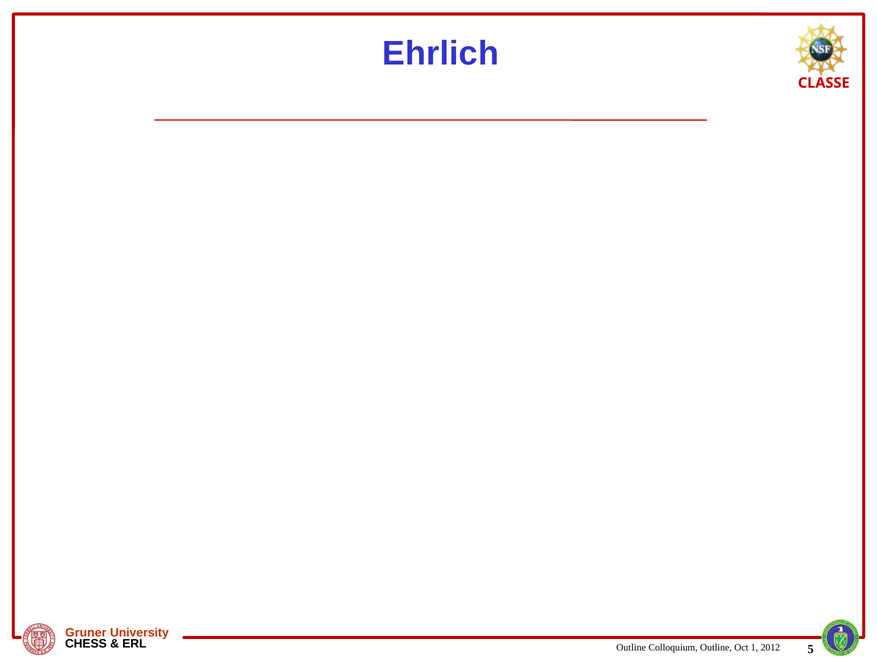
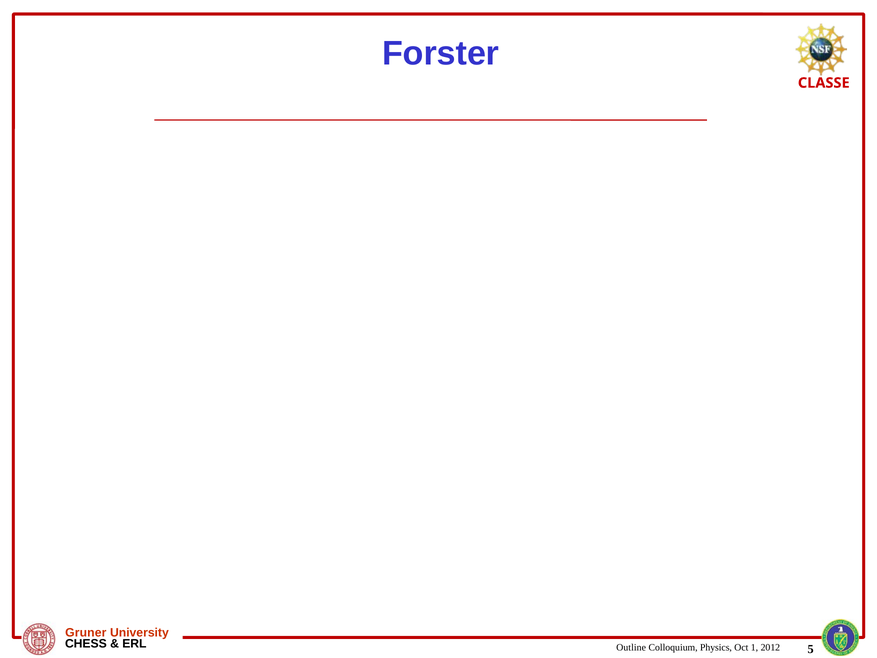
Ehrlich: Ehrlich -> Forster
Outline at (716, 647): Outline -> Physics
